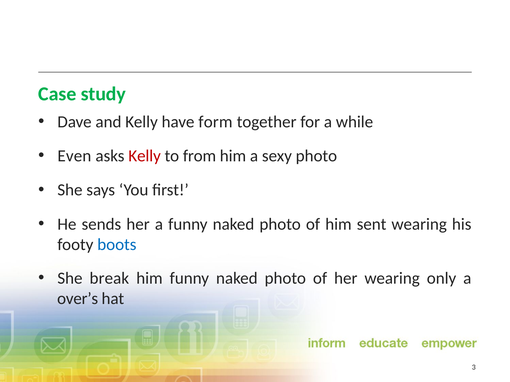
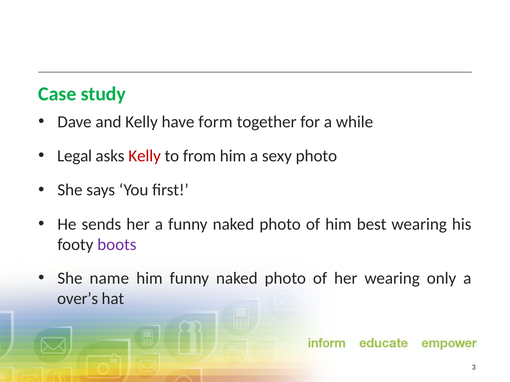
Even: Even -> Legal
sent: sent -> best
boots colour: blue -> purple
break: break -> name
